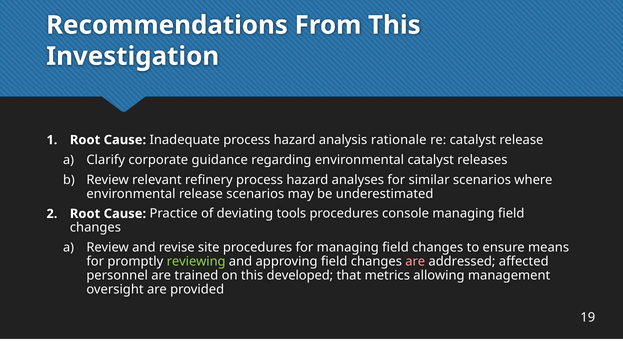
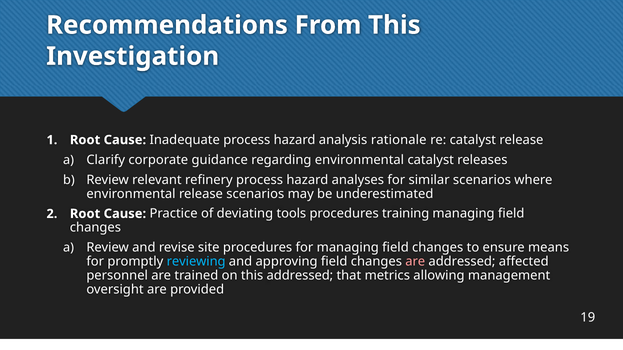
console: console -> training
reviewing colour: light green -> light blue
this developed: developed -> addressed
